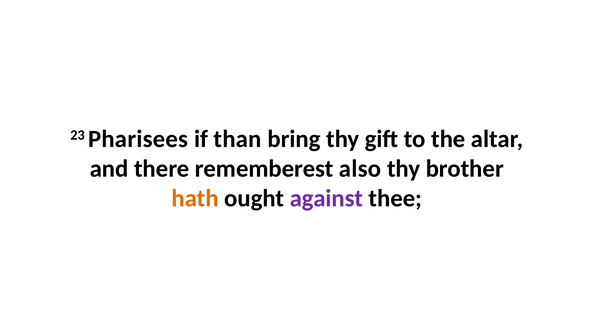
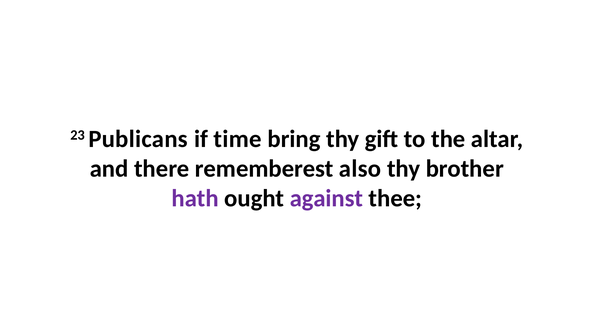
Pharisees: Pharisees -> Publicans
than: than -> time
hath colour: orange -> purple
